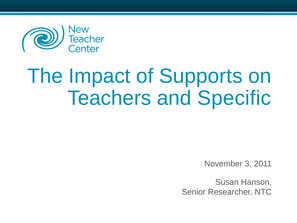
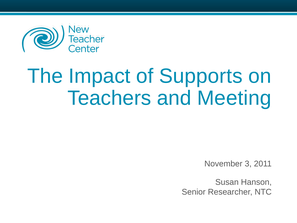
Specific: Specific -> Meeting
